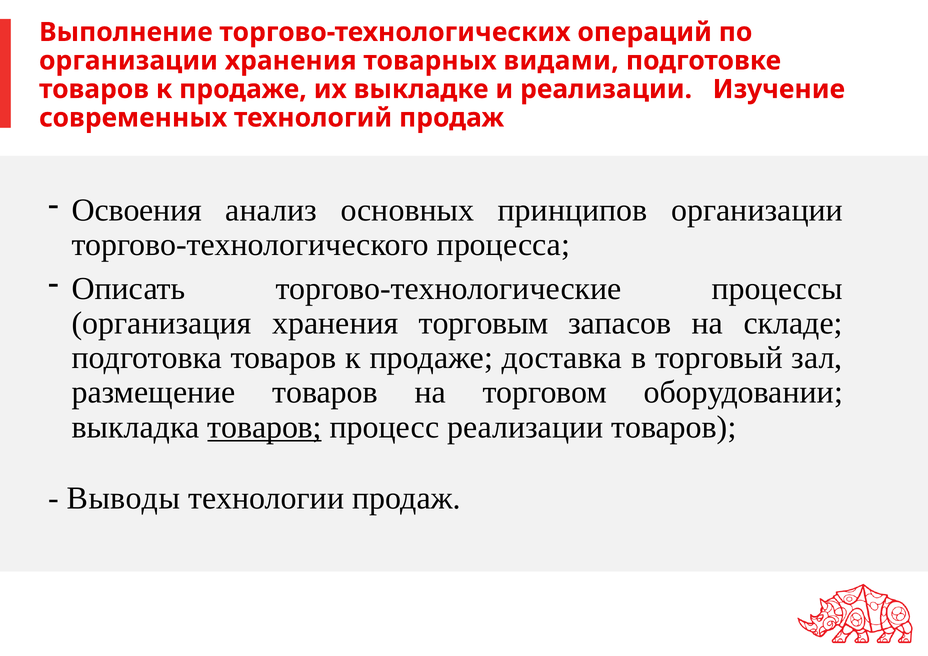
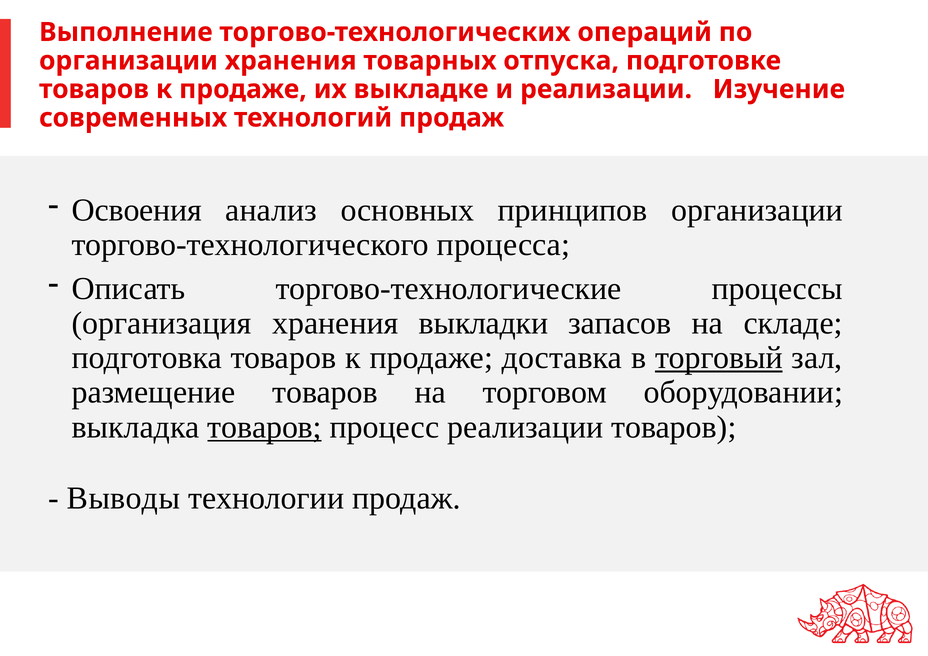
видами: видами -> отпуска
торговым: торговым -> выкладки
торговый underline: none -> present
